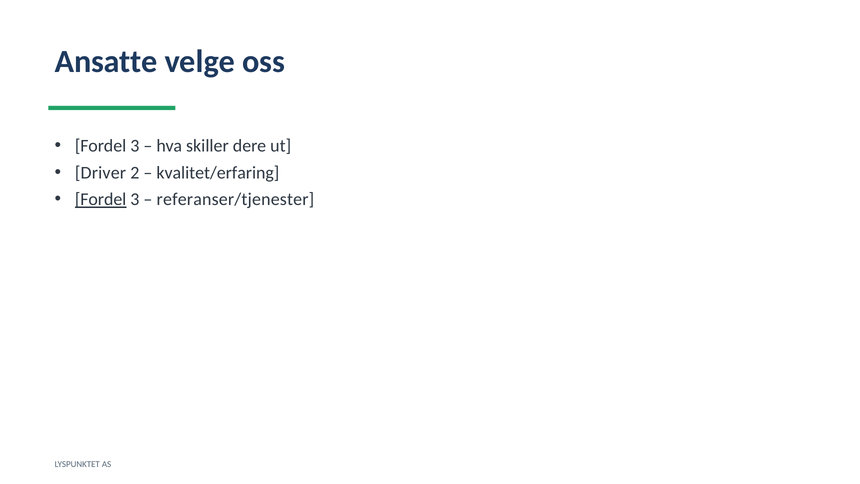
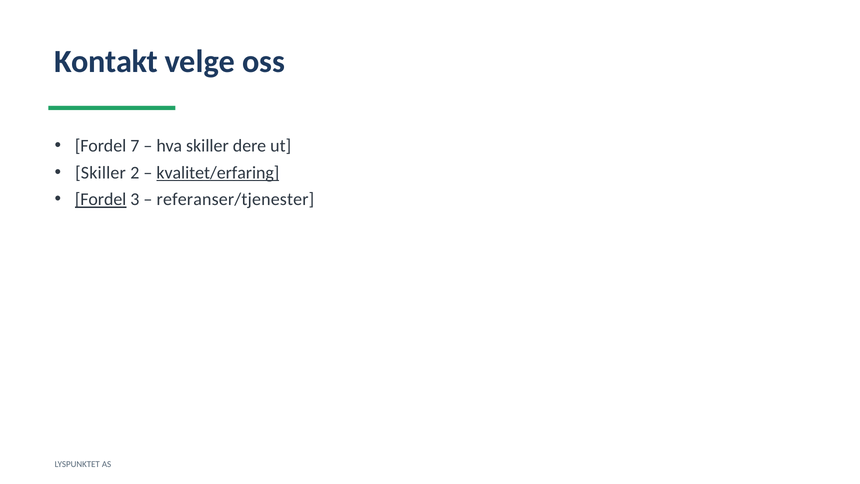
Ansatte: Ansatte -> Kontakt
3 at (135, 146): 3 -> 7
Driver at (100, 173): Driver -> Skiller
kvalitet/erfaring underline: none -> present
